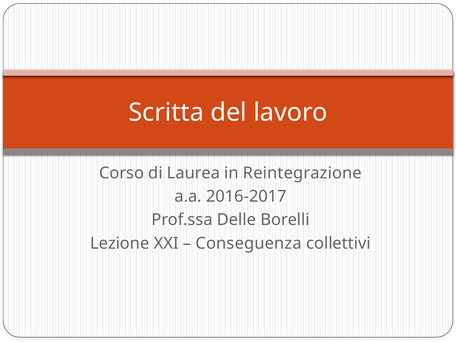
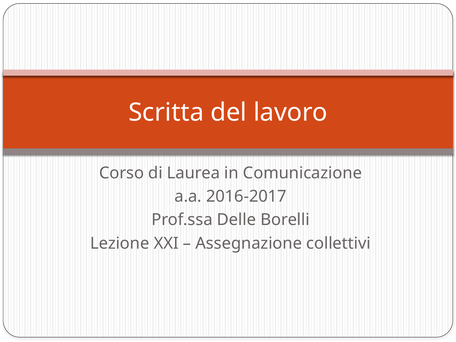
Reintegrazione: Reintegrazione -> Comunicazione
Conseguenza: Conseguenza -> Assegnazione
